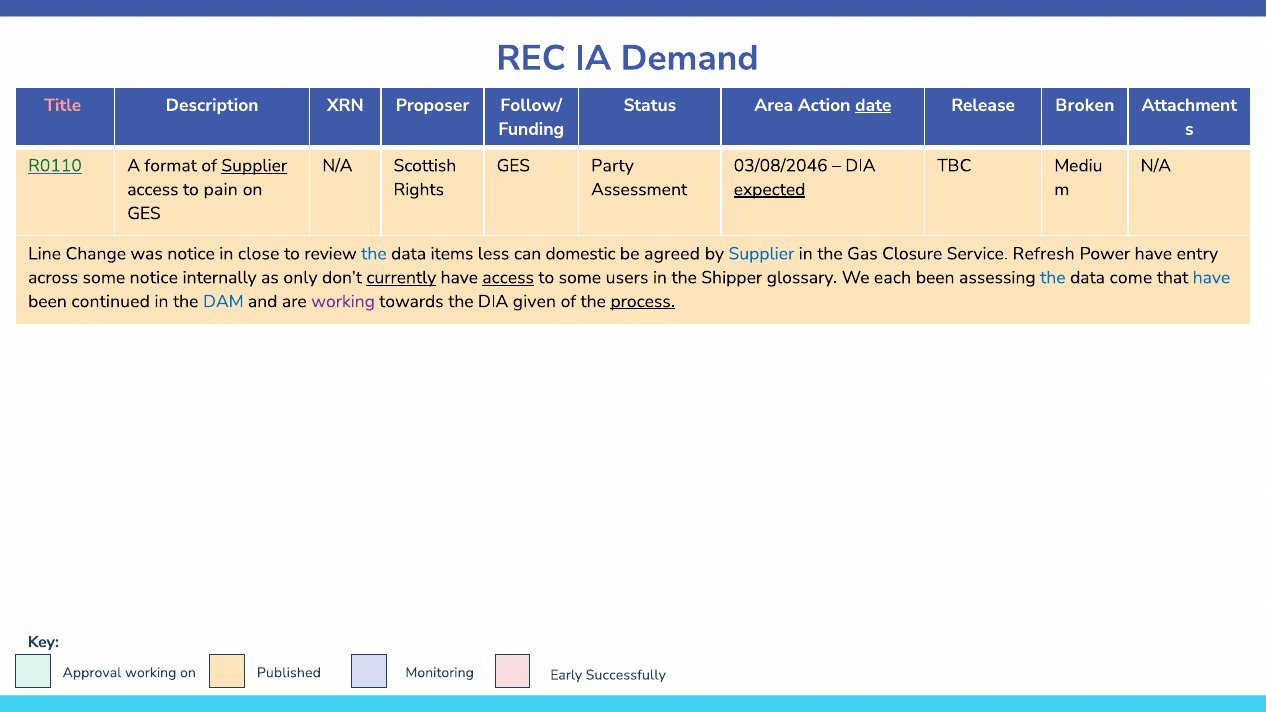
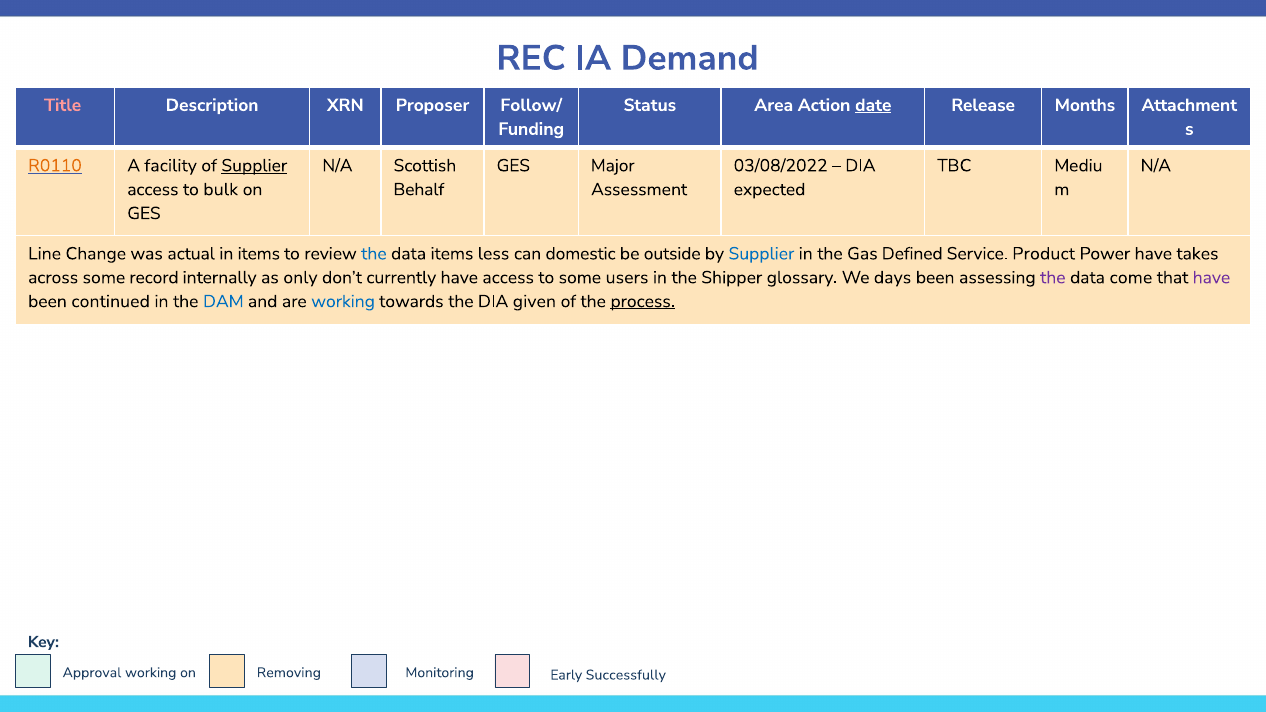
Broken: Broken -> Months
R0110 colour: green -> orange
format: format -> facility
Party: Party -> Major
03/08/2046: 03/08/2046 -> 03/08/2022
pain: pain -> bulk
Rights: Rights -> Behalf
expected underline: present -> none
was notice: notice -> actual
in close: close -> items
agreed: agreed -> outside
Closure: Closure -> Defined
Refresh: Refresh -> Product
entry: entry -> takes
some notice: notice -> record
currently underline: present -> none
access at (508, 278) underline: present -> none
each: each -> days
the at (1053, 278) colour: blue -> purple
have at (1211, 278) colour: blue -> purple
working at (343, 301) colour: purple -> blue
Published: Published -> Removing
